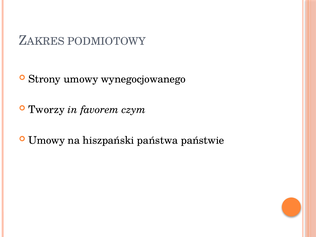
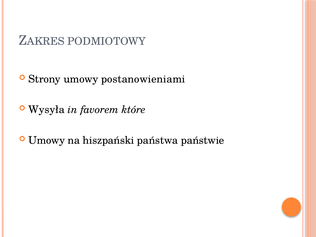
wynegocjowanego: wynegocjowanego -> postanowieniami
Tworzy: Tworzy -> Wysyła
czym: czym -> które
